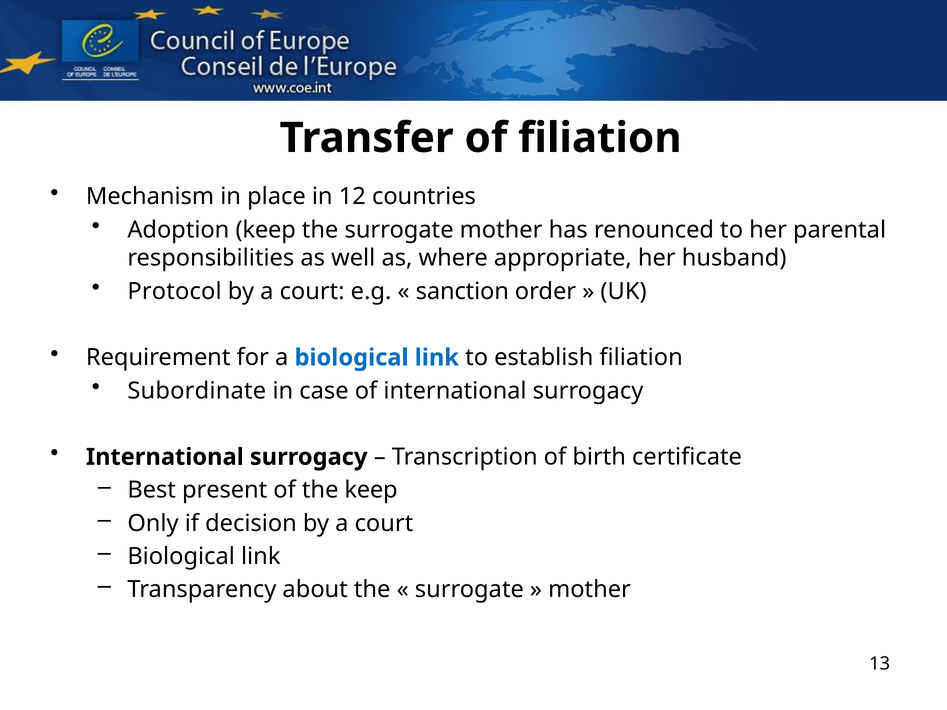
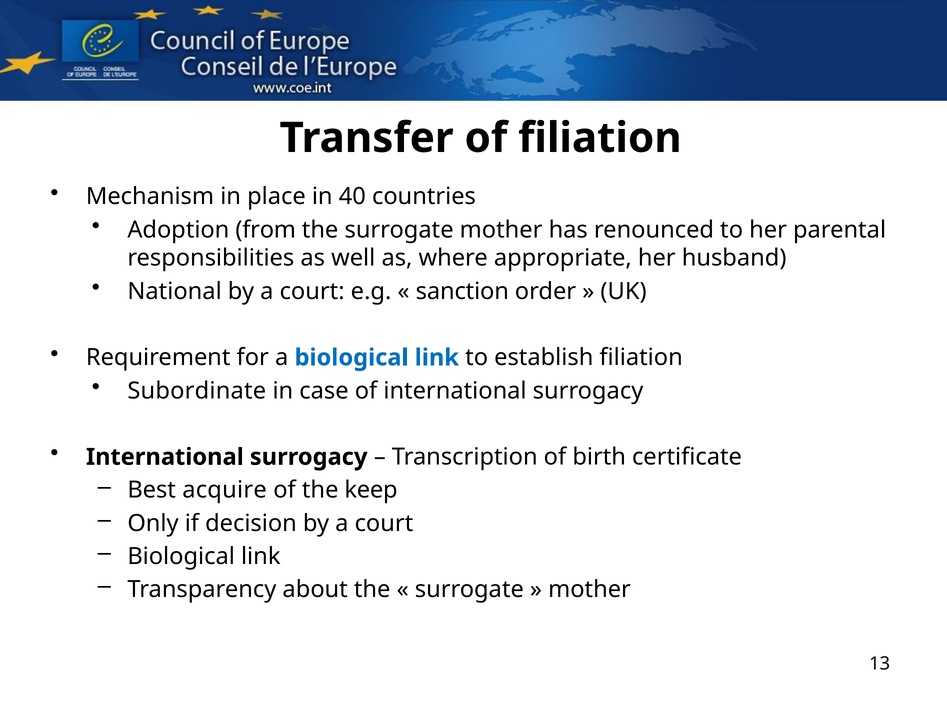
12: 12 -> 40
Adoption keep: keep -> from
Protocol: Protocol -> National
present: present -> acquire
